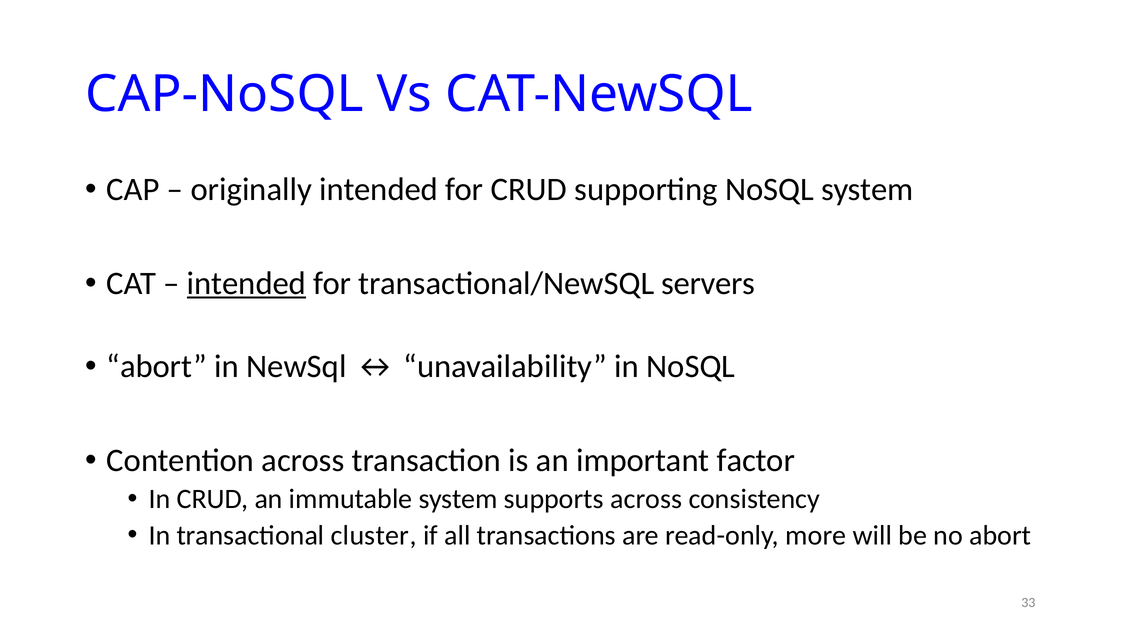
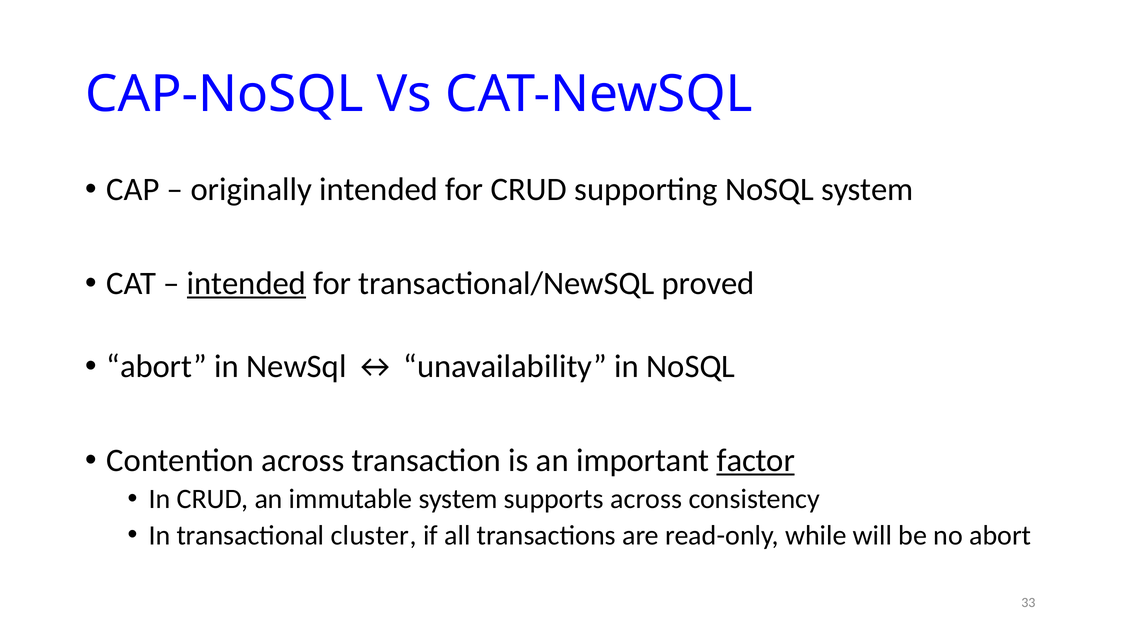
servers: servers -> proved
factor underline: none -> present
more: more -> while
